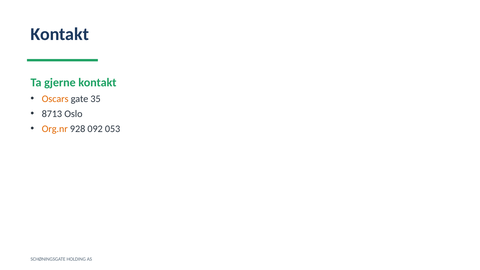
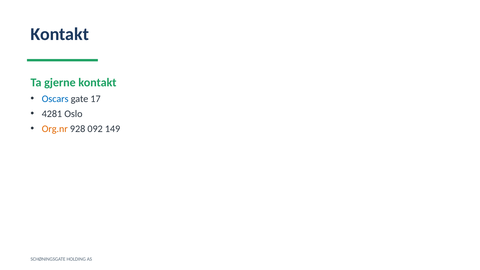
Oscars colour: orange -> blue
35: 35 -> 17
8713: 8713 -> 4281
053: 053 -> 149
